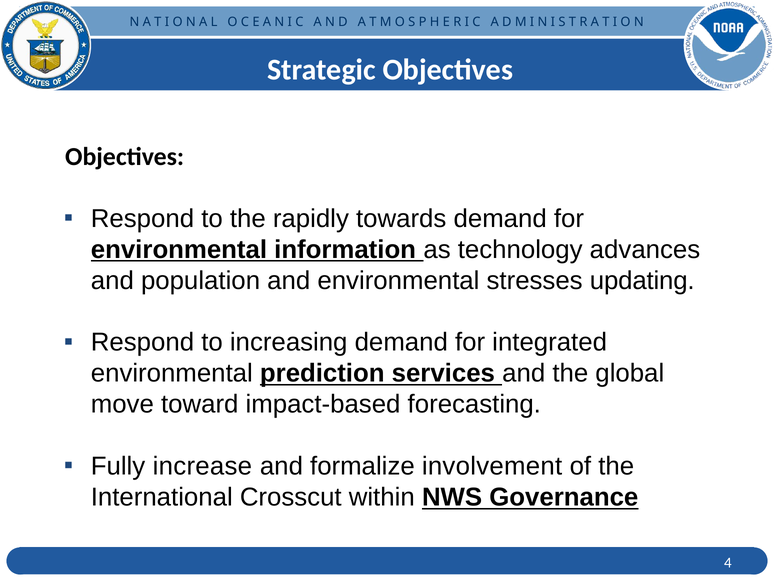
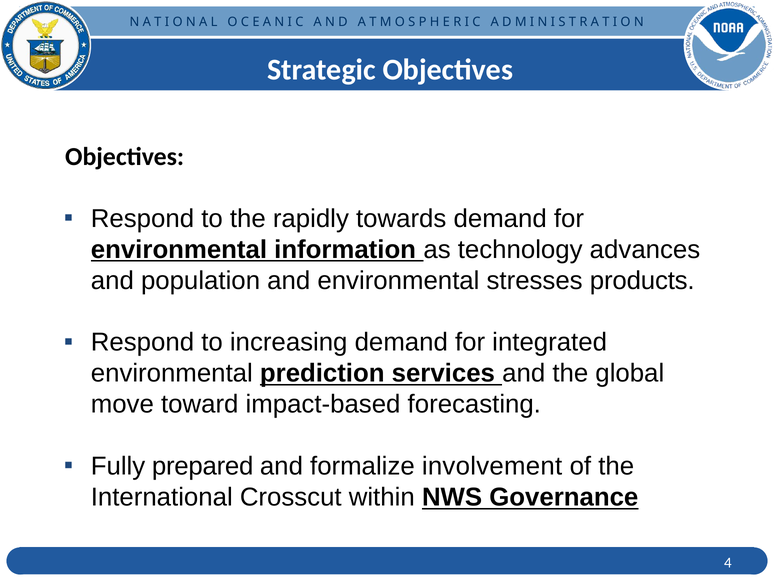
updating: updating -> products
increase: increase -> prepared
